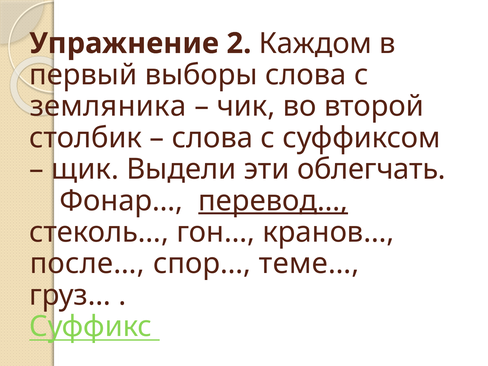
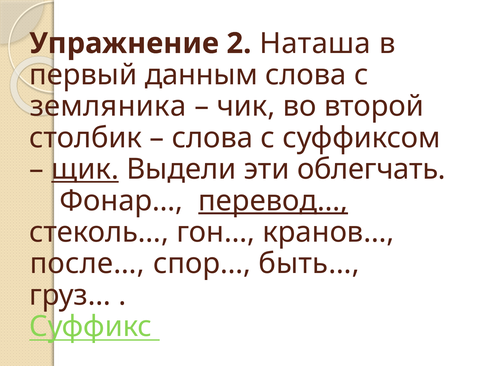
Каждом: Каждом -> Наташа
выборы: выборы -> данным
щик underline: none -> present
теме…: теме… -> быть…
